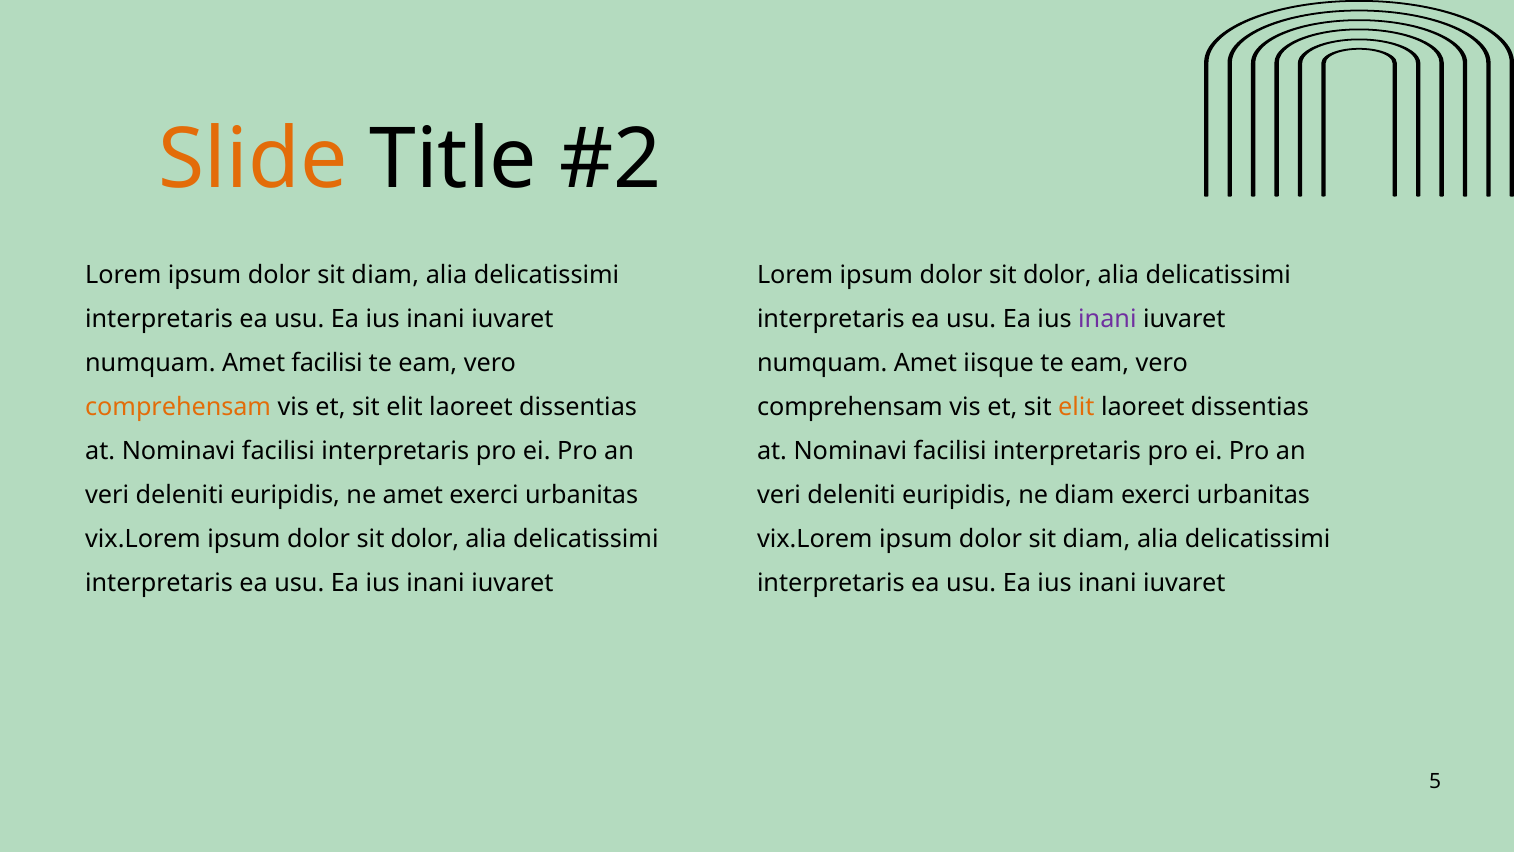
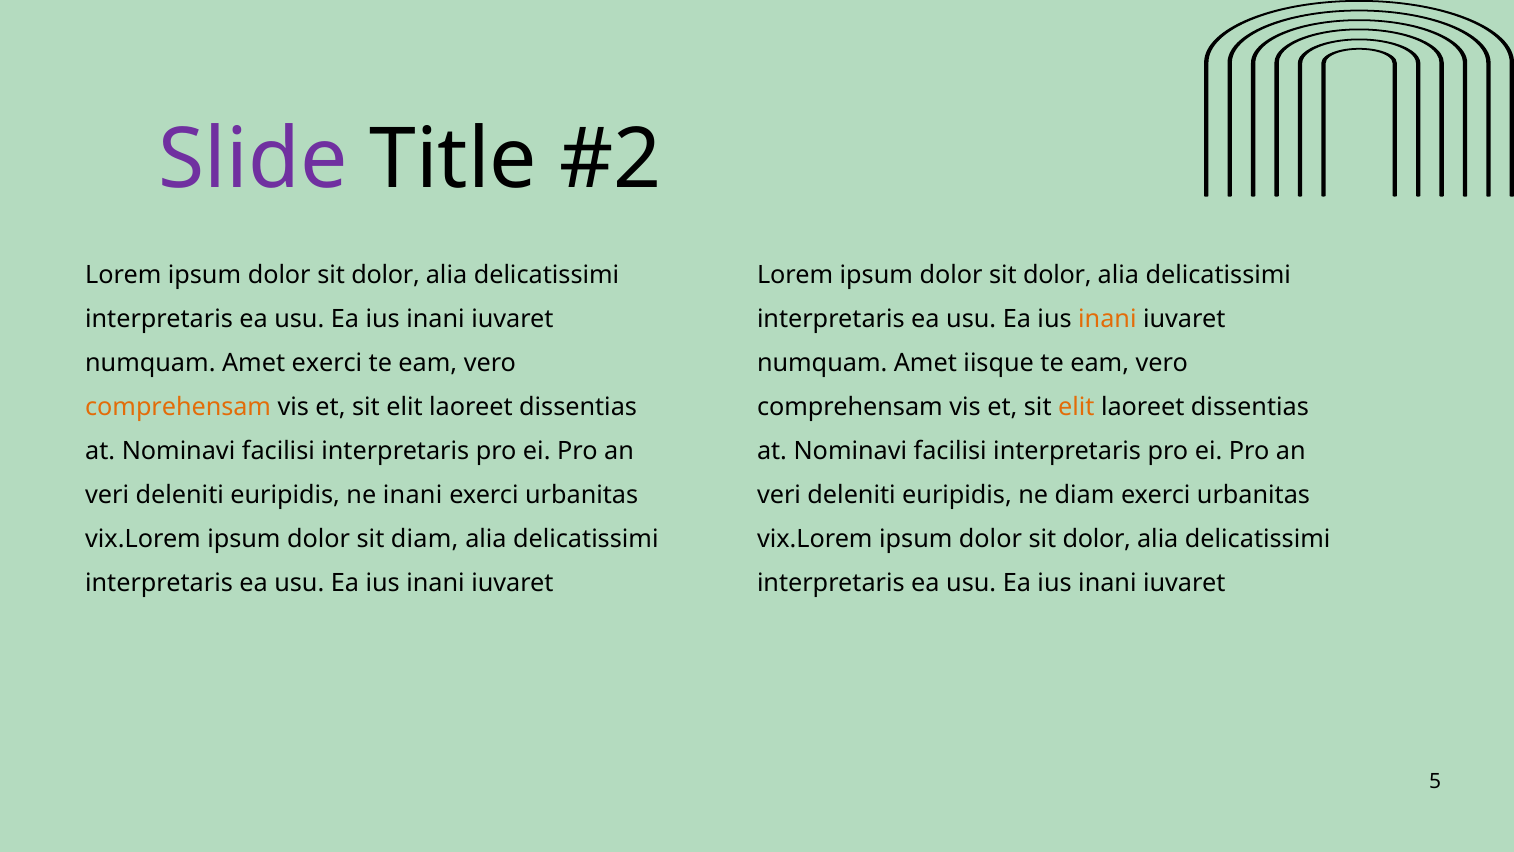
Slide colour: orange -> purple
diam at (385, 275): diam -> dolor
inani at (1107, 319) colour: purple -> orange
Amet facilisi: facilisi -> exerci
ne amet: amet -> inani
dolor at (425, 539): dolor -> diam
diam at (1097, 539): diam -> dolor
